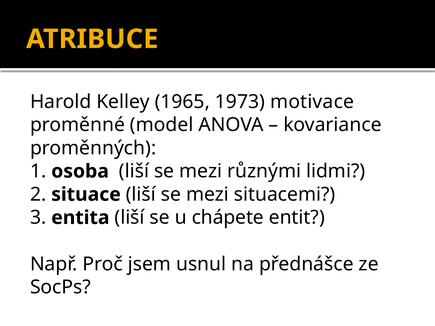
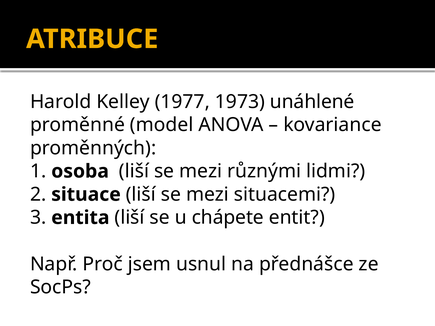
1965: 1965 -> 1977
motivace: motivace -> unáhlené
